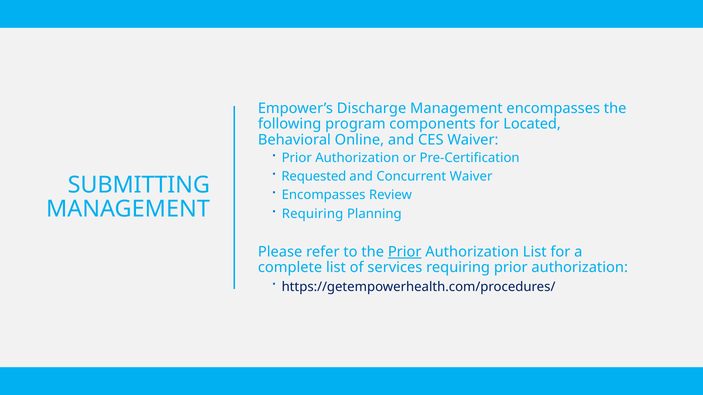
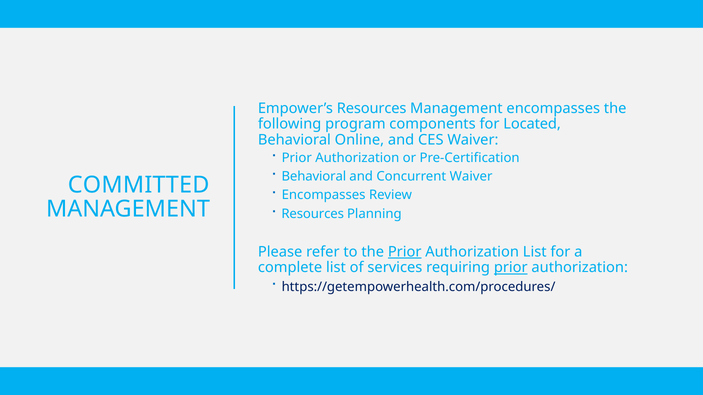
Empower’s Discharge: Discharge -> Resources
Requested at (314, 177): Requested -> Behavioral
SUBMITTING: SUBMITTING -> COMMITTED
Requiring at (313, 214): Requiring -> Resources
prior at (511, 268) underline: none -> present
